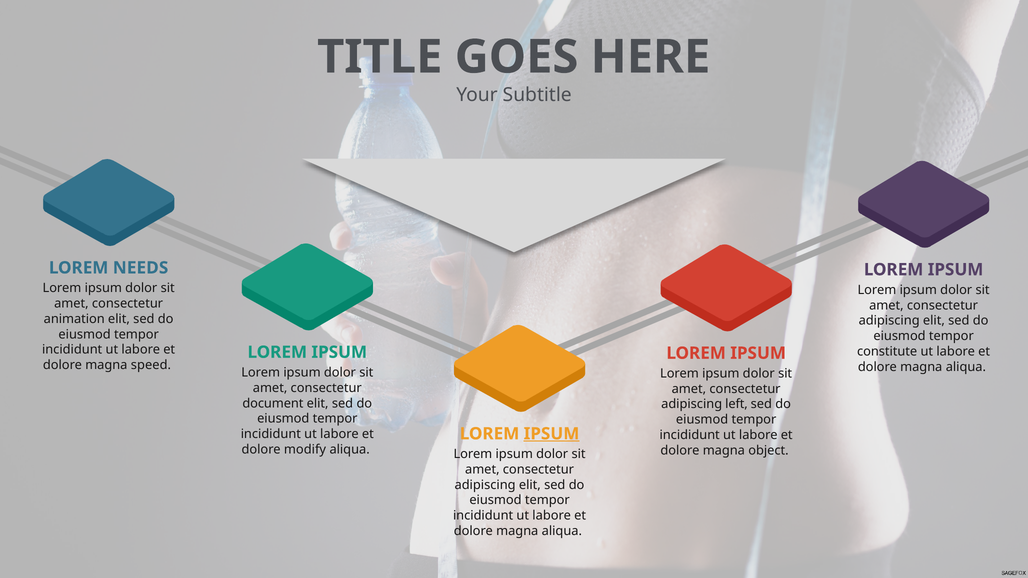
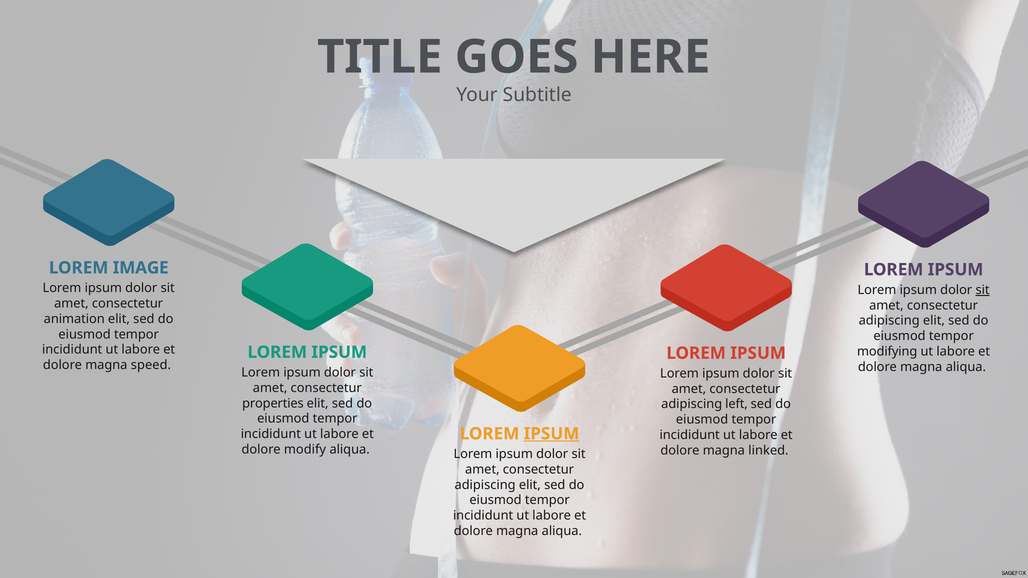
NEEDS: NEEDS -> IMAGE
sit at (983, 290) underline: none -> present
constitute: constitute -> modifying
document: document -> properties
object: object -> linked
